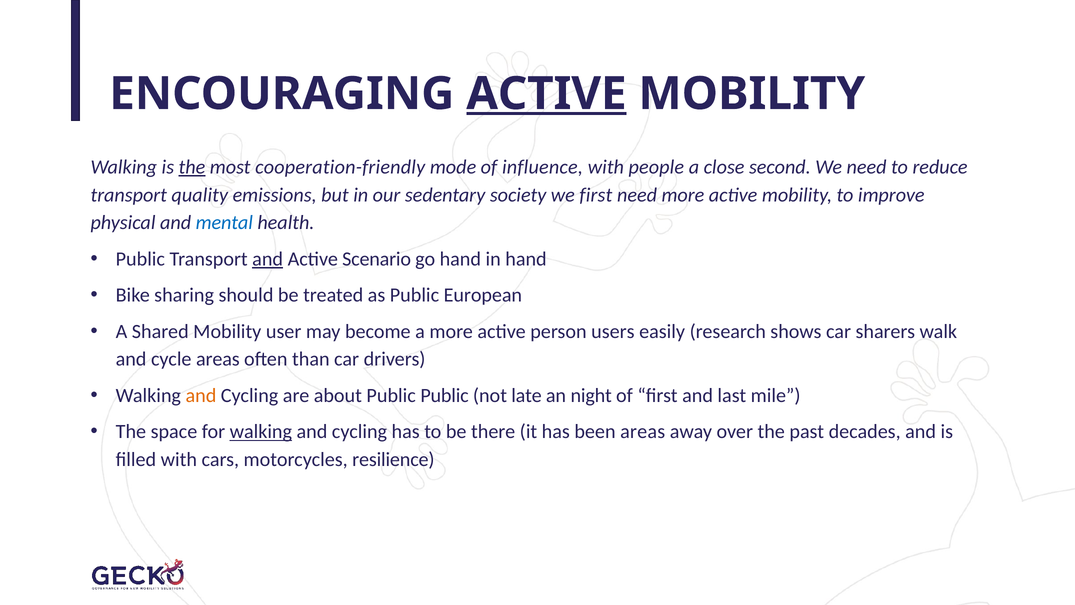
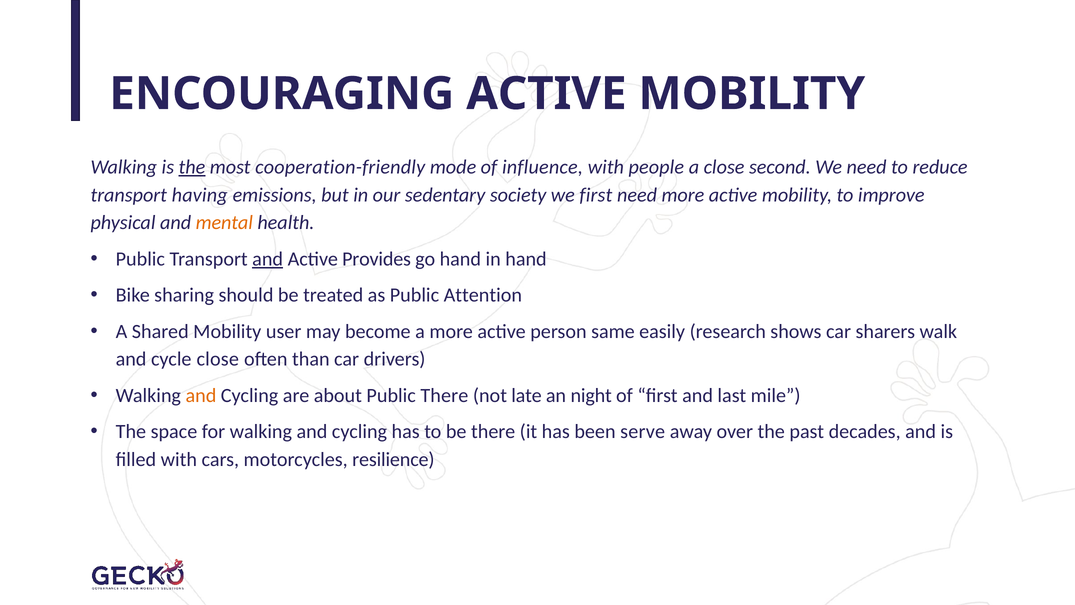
ACTIVE at (546, 94) underline: present -> none
quality: quality -> having
mental colour: blue -> orange
Scenario: Scenario -> Provides
European: European -> Attention
users: users -> same
cycle areas: areas -> close
Public Public: Public -> There
walking at (261, 432) underline: present -> none
been areas: areas -> serve
